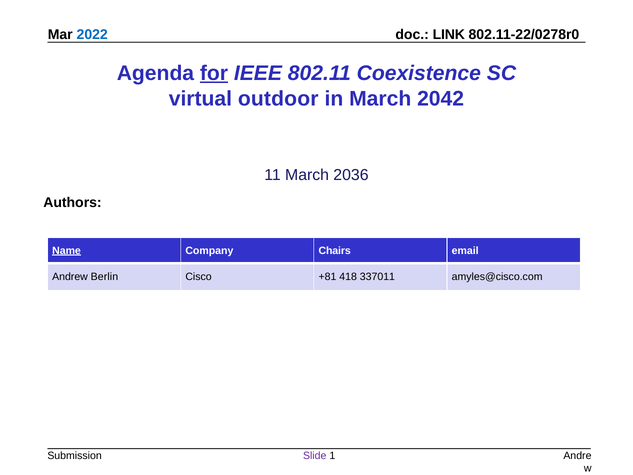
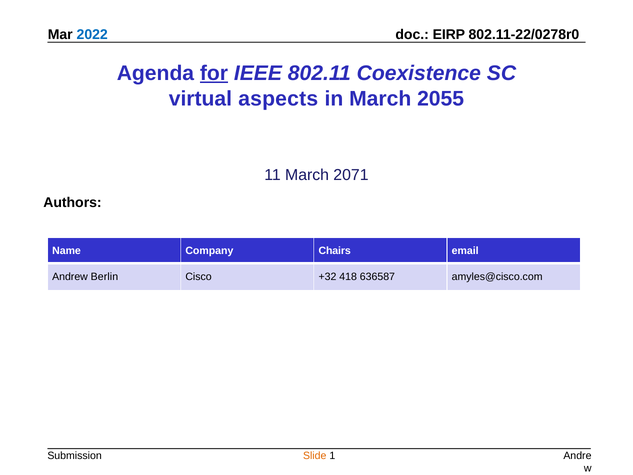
LINK: LINK -> EIRP
outdoor: outdoor -> aspects
2042: 2042 -> 2055
2036: 2036 -> 2071
Name underline: present -> none
+81: +81 -> +32
337011: 337011 -> 636587
Slide colour: purple -> orange
